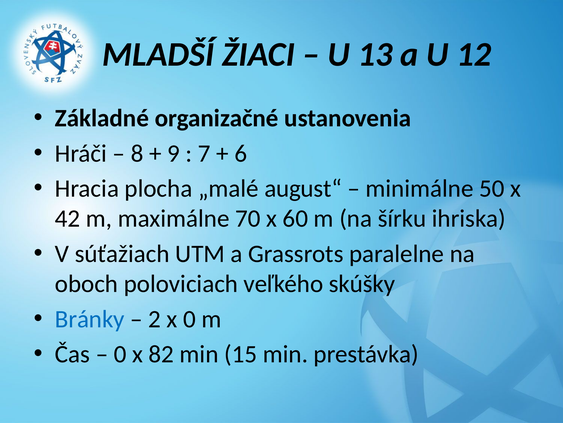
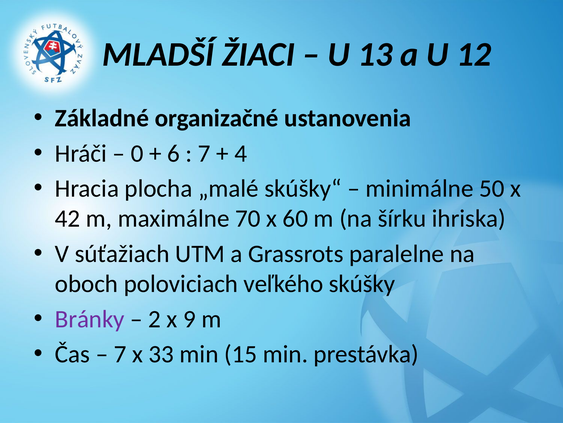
8: 8 -> 0
9: 9 -> 6
6: 6 -> 4
august“: august“ -> skúšky“
Bránky colour: blue -> purple
x 0: 0 -> 9
0 at (120, 354): 0 -> 7
82: 82 -> 33
